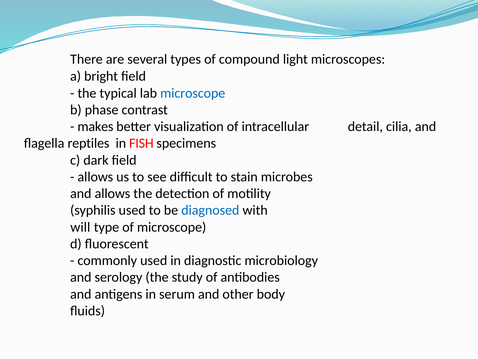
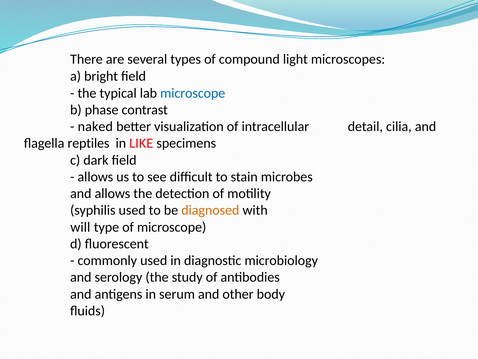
makes: makes -> naked
FISH: FISH -> LIKE
diagnosed colour: blue -> orange
